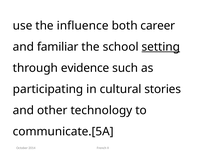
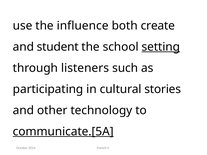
career: career -> create
familiar: familiar -> student
evidence: evidence -> listeners
communicate.[5A underline: none -> present
